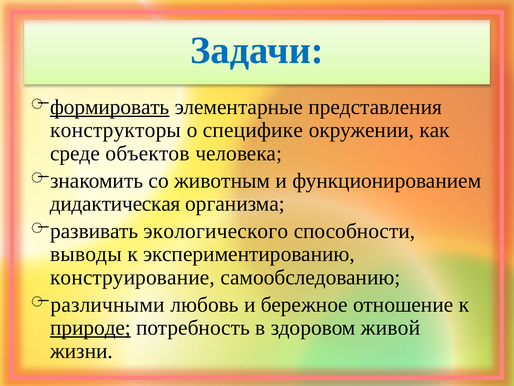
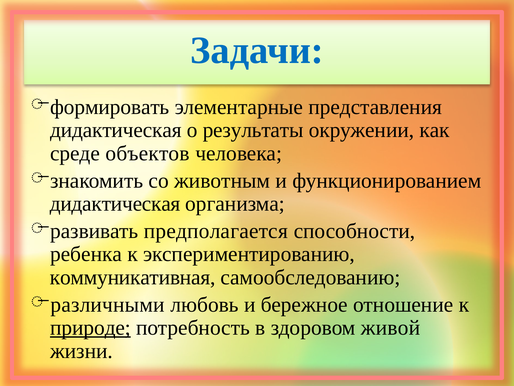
формировать underline: present -> none
конструкторы at (116, 130): конструкторы -> дидактическая
специфике: специфике -> результаты
экологического: экологического -> предполагается
выводы: выводы -> ребенка
конструирование: конструирование -> коммуникативная
